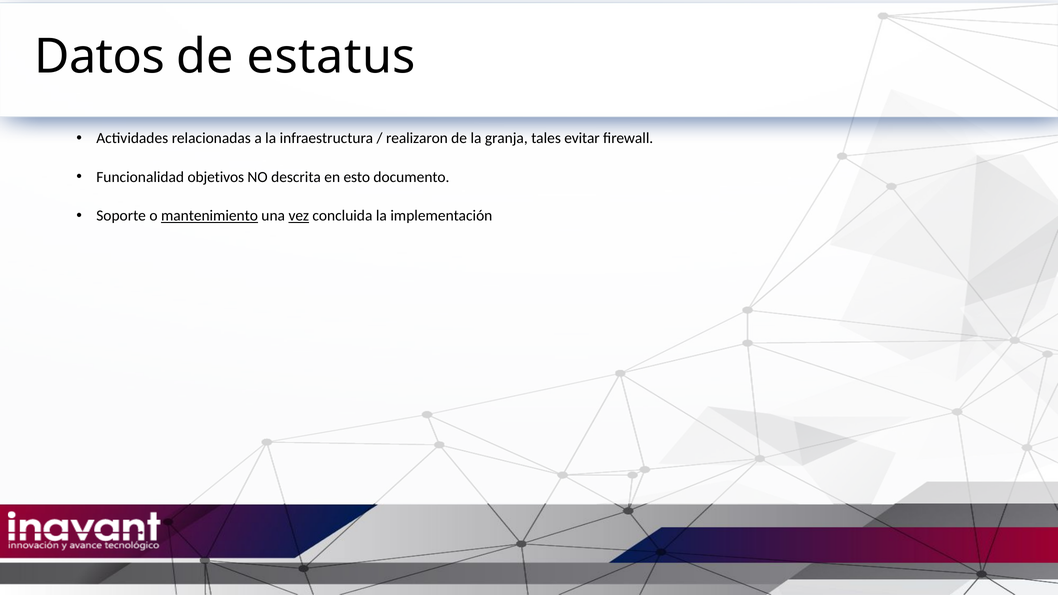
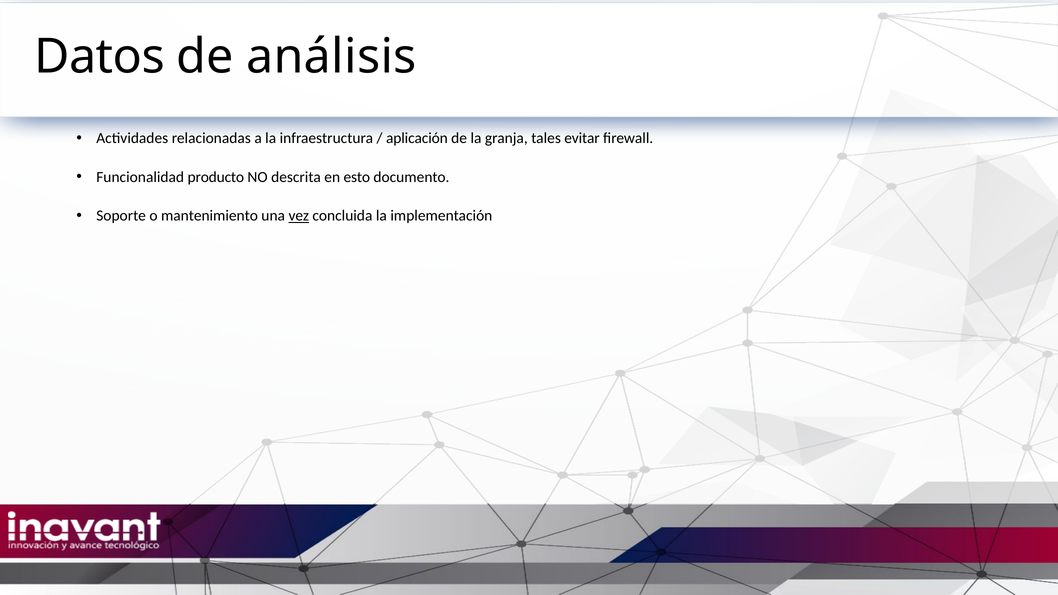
estatus: estatus -> análisis
realizaron: realizaron -> aplicación
objetivos: objetivos -> producto
mantenimiento underline: present -> none
